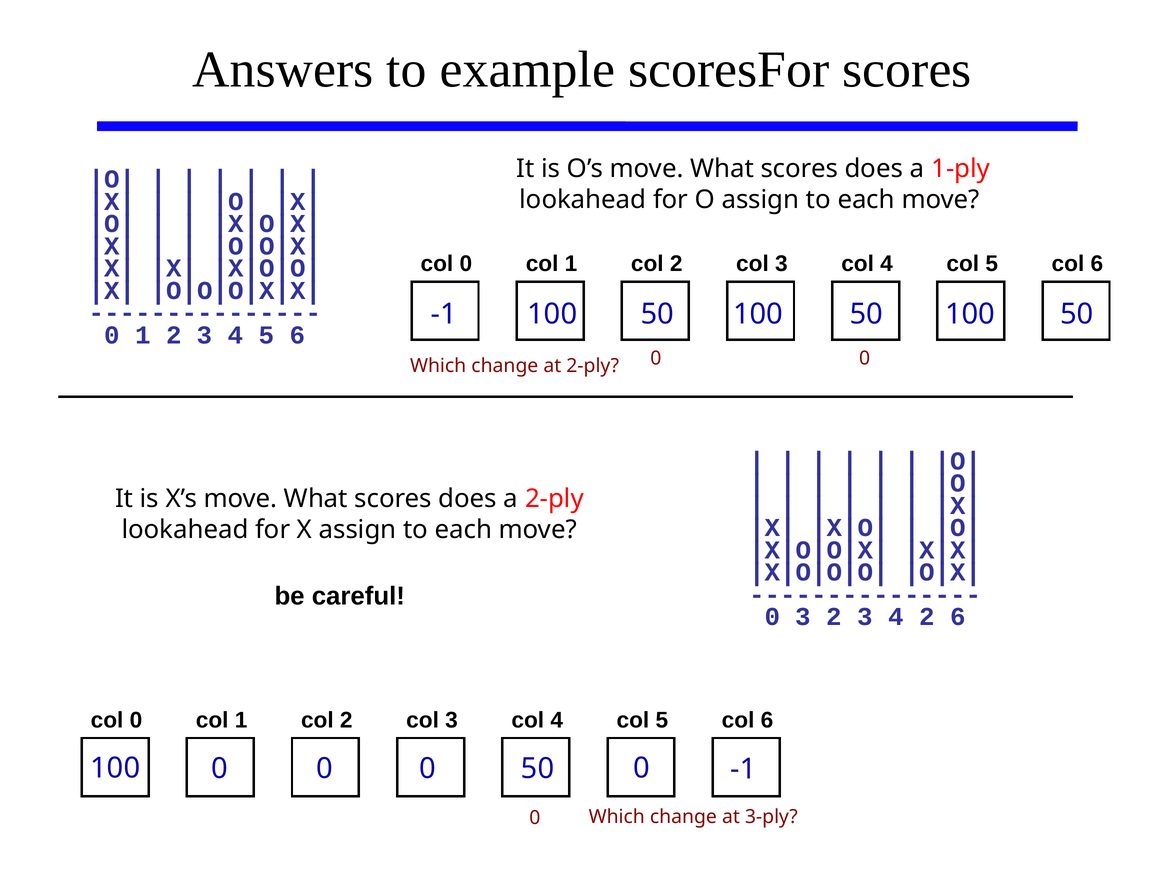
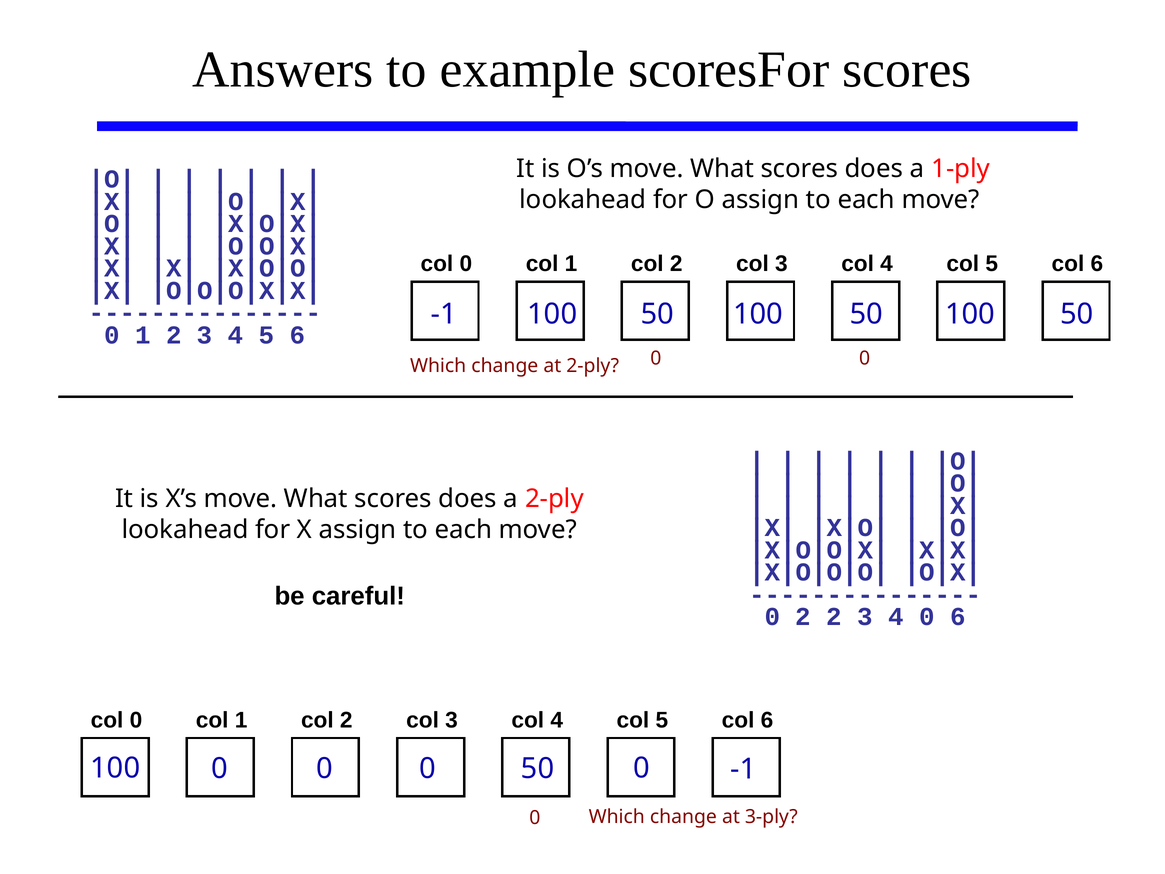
0 3: 3 -> 2
4 2: 2 -> 0
